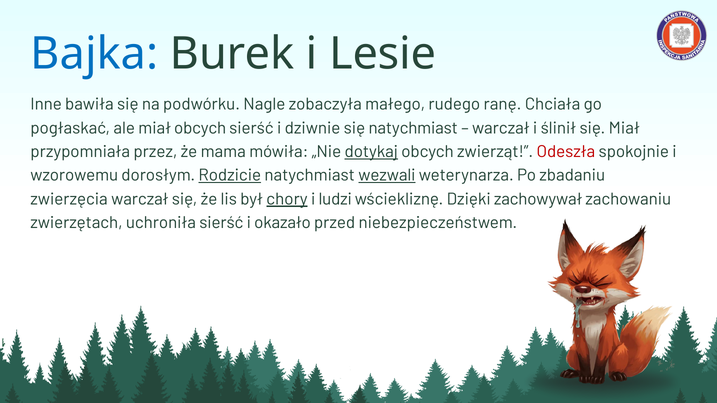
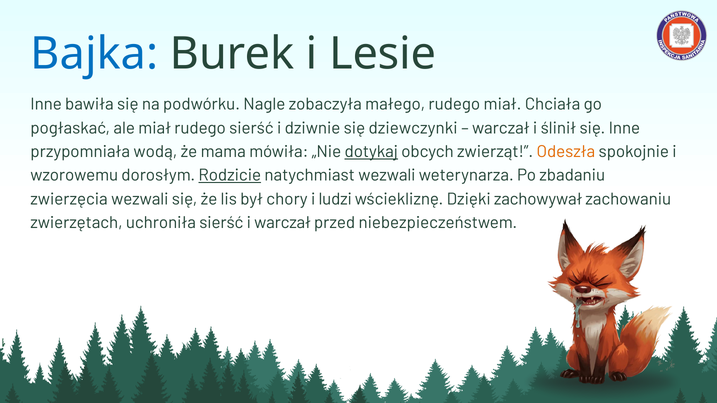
rudego ranę: ranę -> miał
miał obcych: obcych -> rudego
się natychmiast: natychmiast -> dziewczynki
się Miał: Miał -> Inne
przez: przez -> wodą
Odeszła colour: red -> orange
wezwali at (387, 175) underline: present -> none
zwierzęcia warczał: warczał -> wezwali
chory underline: present -> none
i okazało: okazało -> warczał
